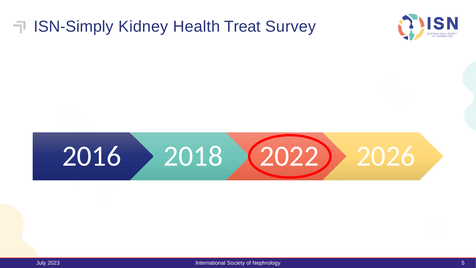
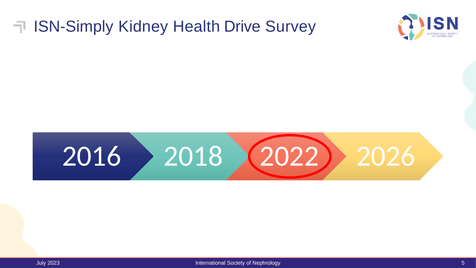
Treat: Treat -> Drive
